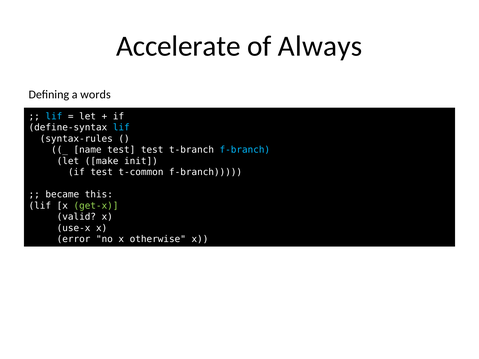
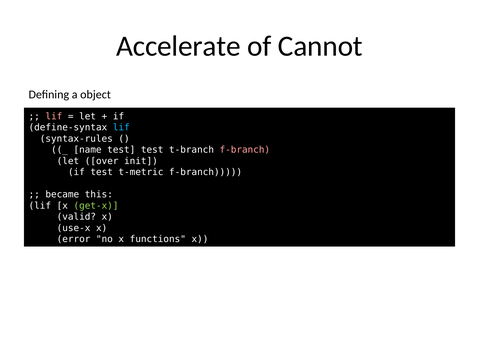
Always: Always -> Cannot
words: words -> object
lif at (54, 116) colour: light blue -> pink
f-branch at (245, 150) colour: light blue -> pink
make: make -> over
t-common: t-common -> t-metric
otherwise: otherwise -> functions
